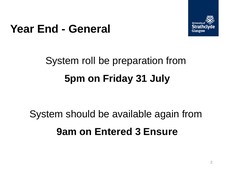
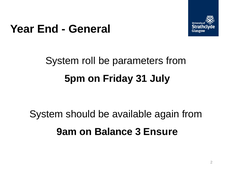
preparation: preparation -> parameters
Entered: Entered -> Balance
